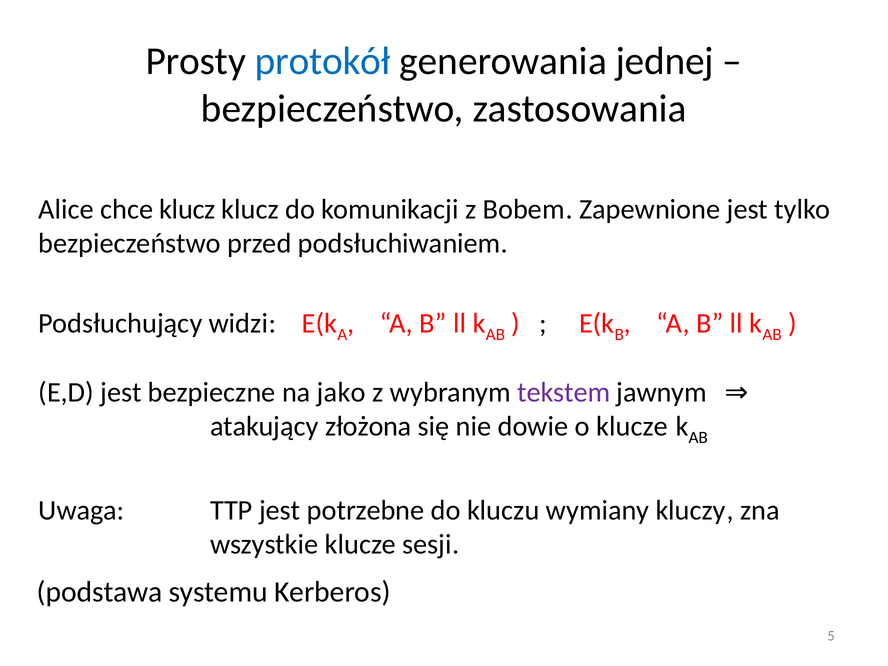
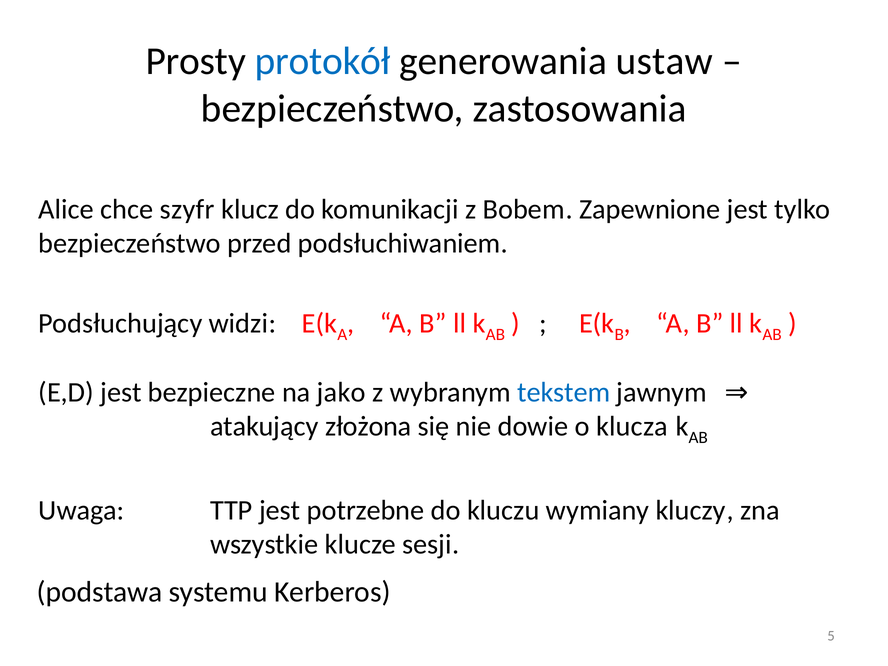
jednej: jednej -> ustaw
chce klucz: klucz -> szyfr
tekstem colour: purple -> blue
o klucze: klucze -> klucza
